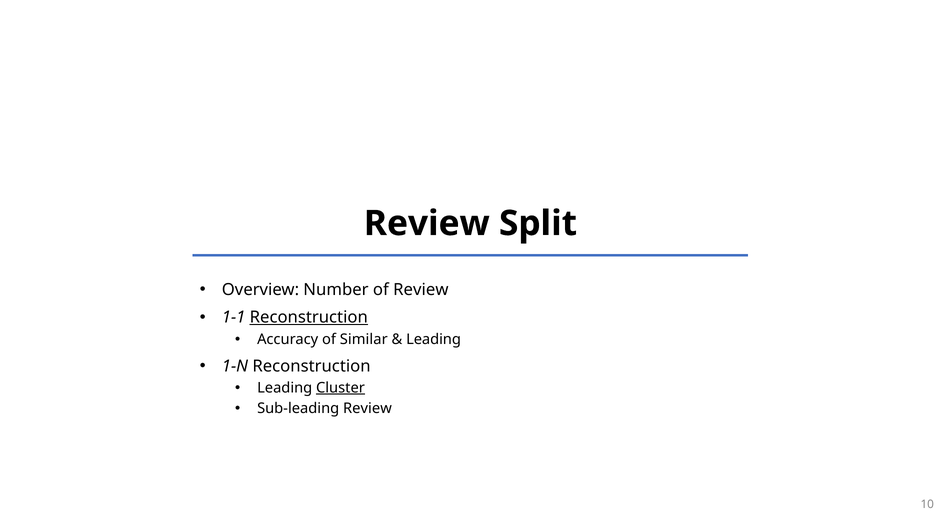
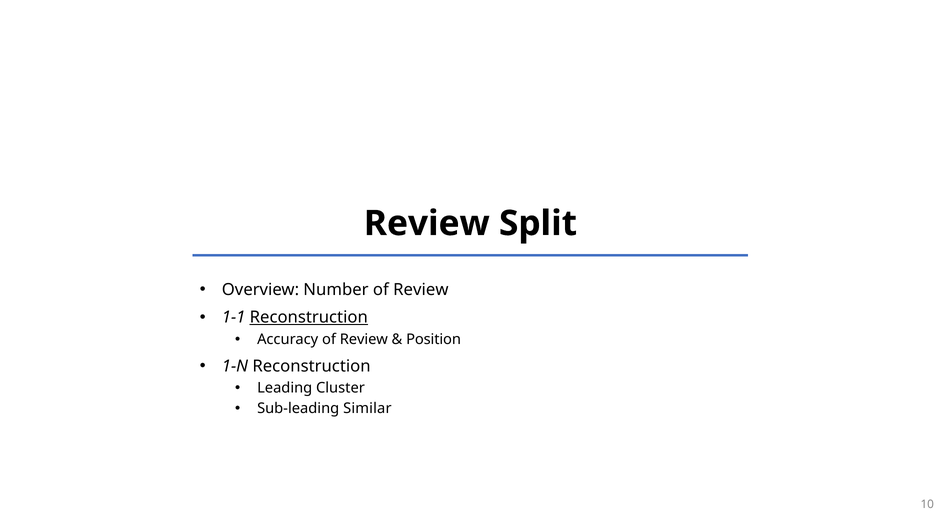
Accuracy of Similar: Similar -> Review
Leading at (434, 339): Leading -> Position
Cluster underline: present -> none
Sub-leading Review: Review -> Similar
